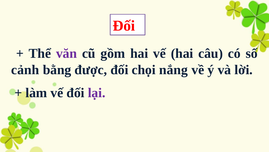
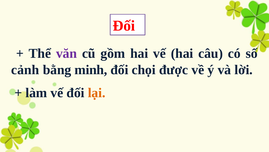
được: được -> minh
nắng: nắng -> được
lại colour: purple -> orange
